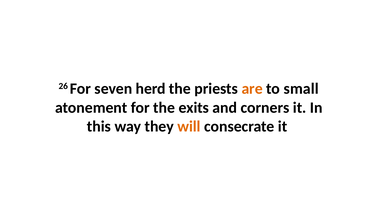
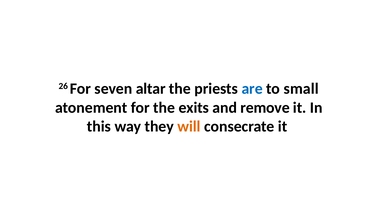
herd: herd -> altar
are colour: orange -> blue
corners: corners -> remove
